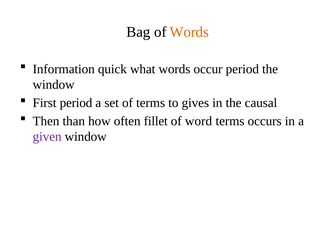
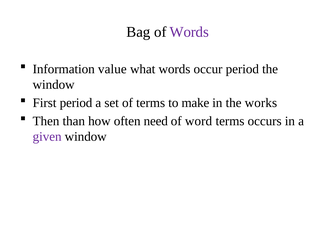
Words at (189, 32) colour: orange -> purple
quick: quick -> value
gives: gives -> make
causal: causal -> works
fillet: fillet -> need
